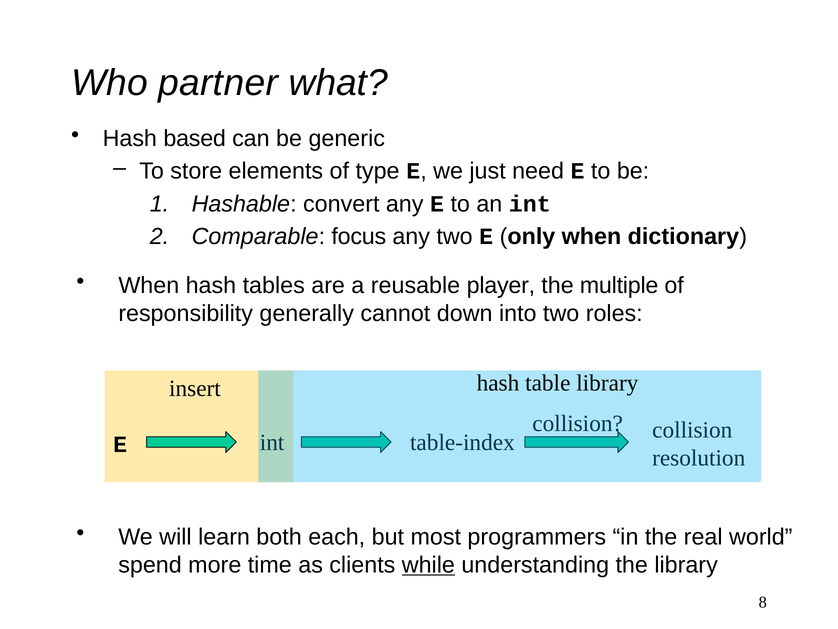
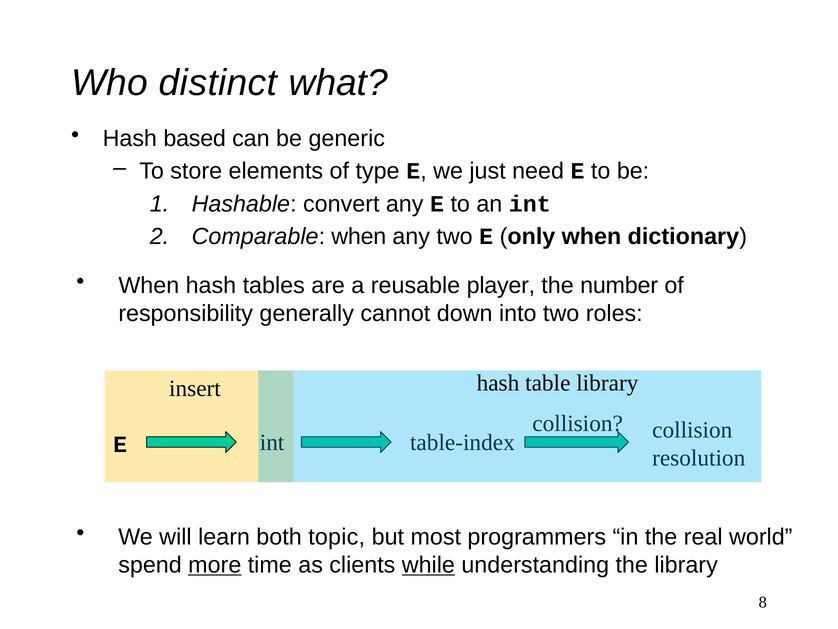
partner: partner -> distinct
Comparable focus: focus -> when
multiple: multiple -> number
each: each -> topic
more underline: none -> present
